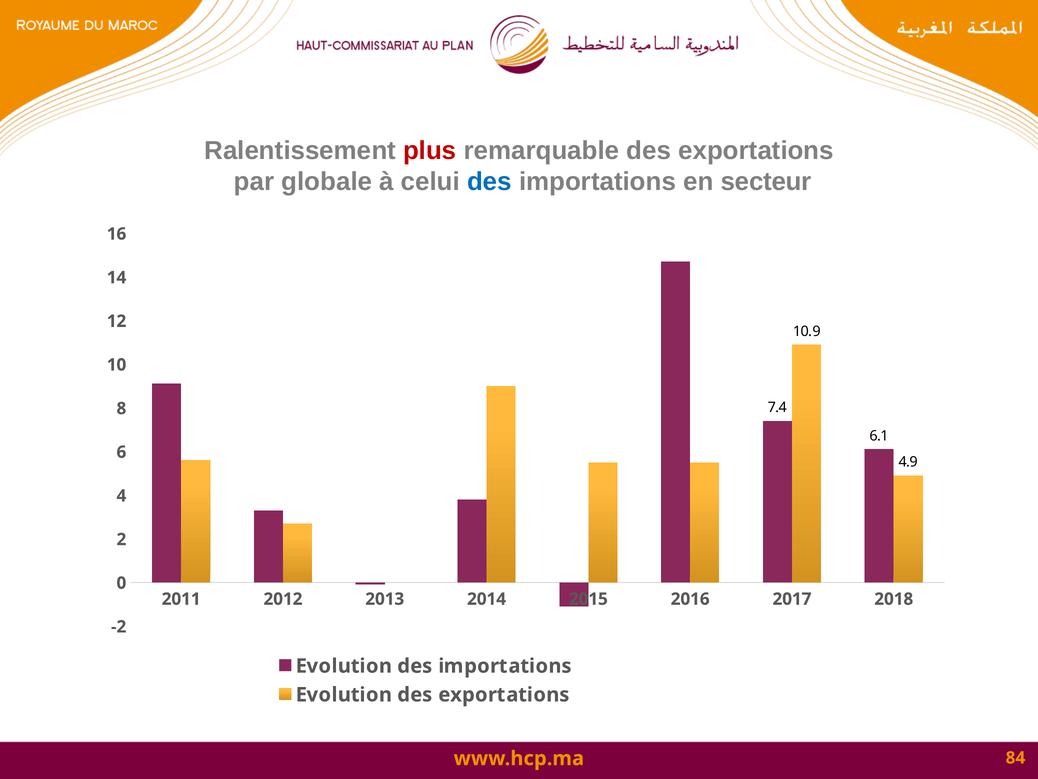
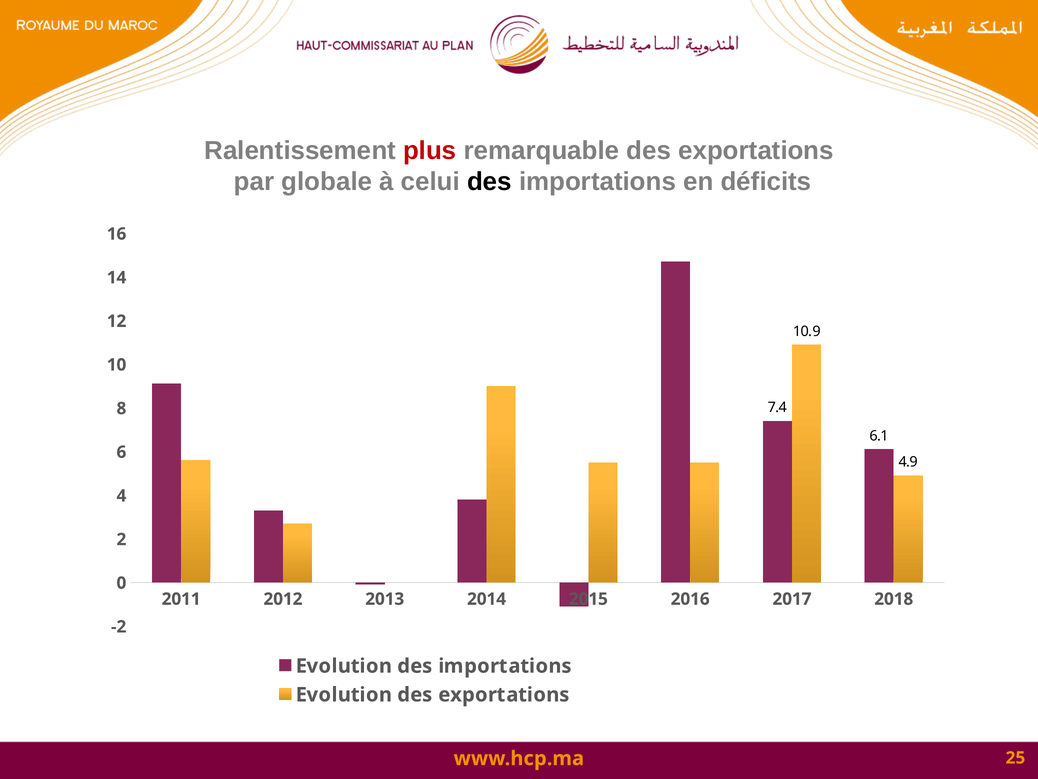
des at (489, 182) colour: blue -> black
secteur: secteur -> déficits
84: 84 -> 25
